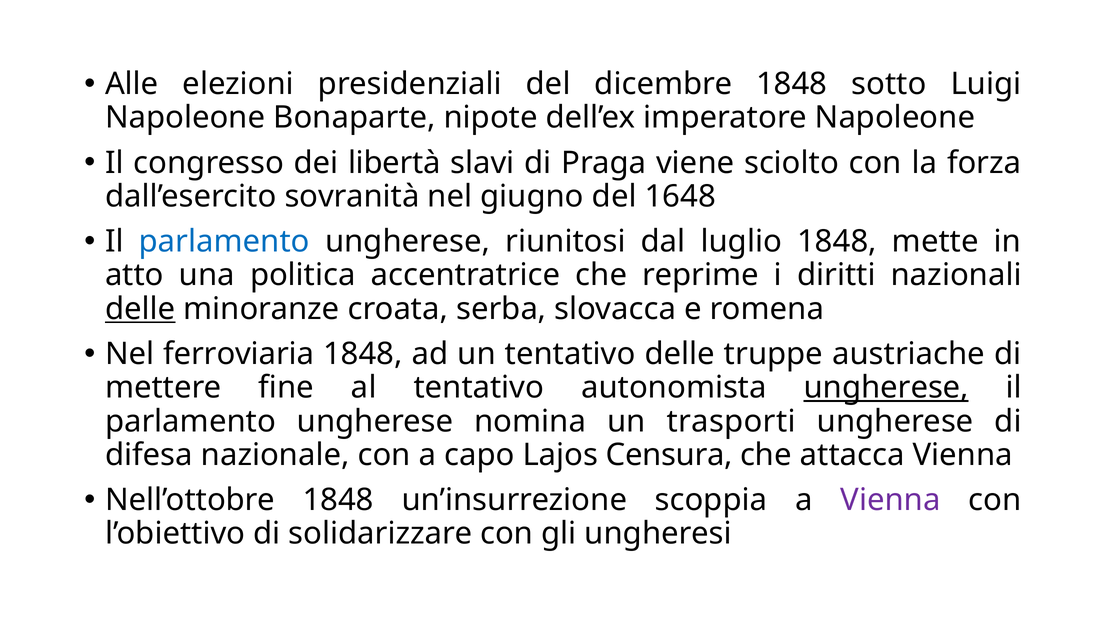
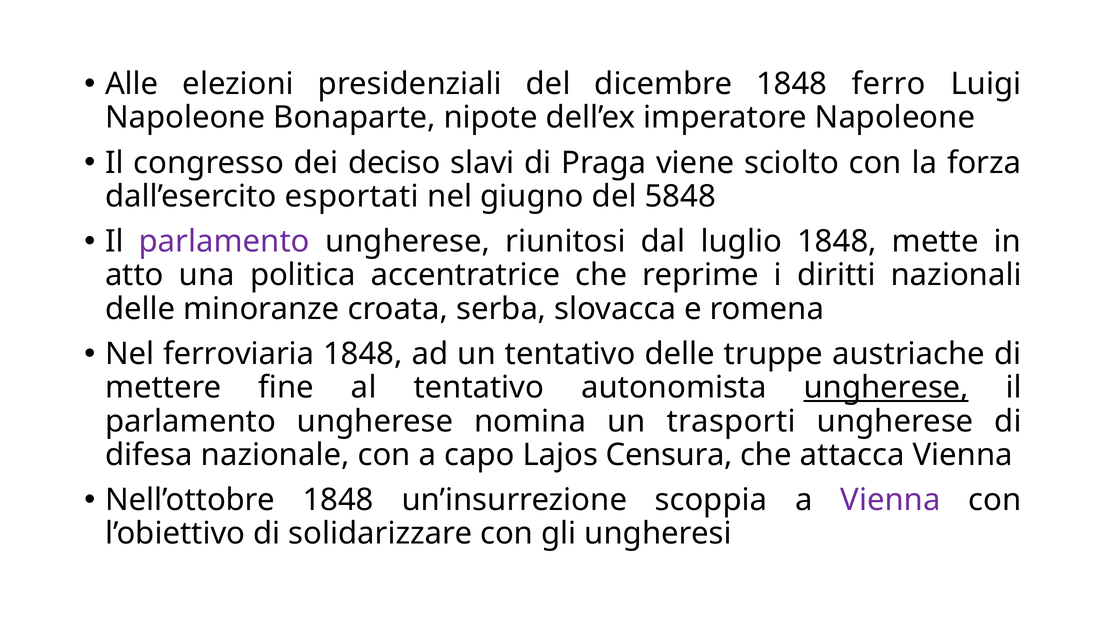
sotto: sotto -> ferro
libertà: libertà -> deciso
sovranità: sovranità -> esportati
1648: 1648 -> 5848
parlamento at (224, 242) colour: blue -> purple
delle at (140, 309) underline: present -> none
